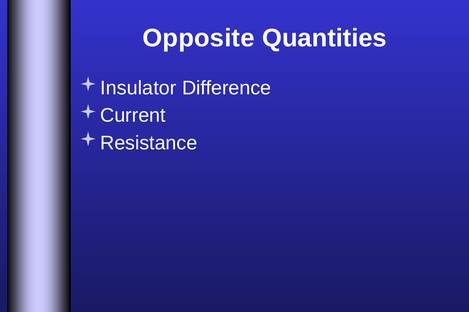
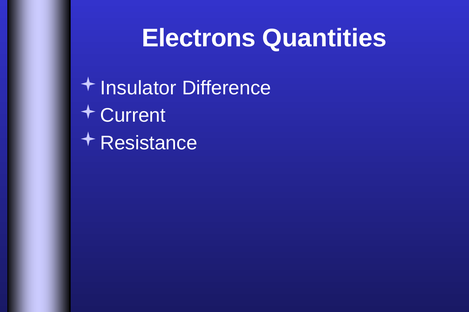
Opposite: Opposite -> Electrons
